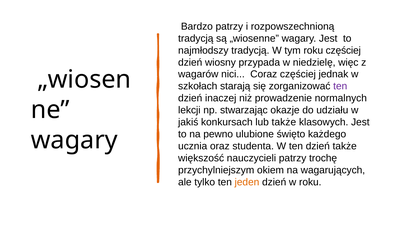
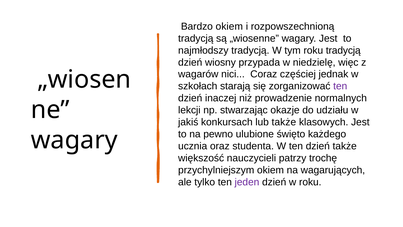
Bardzo patrzy: patrzy -> okiem
roku częściej: częściej -> tradycją
jeden colour: orange -> purple
